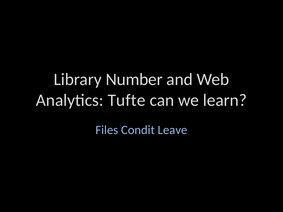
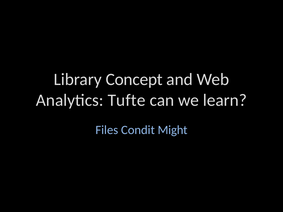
Number: Number -> Concept
Leave: Leave -> Might
